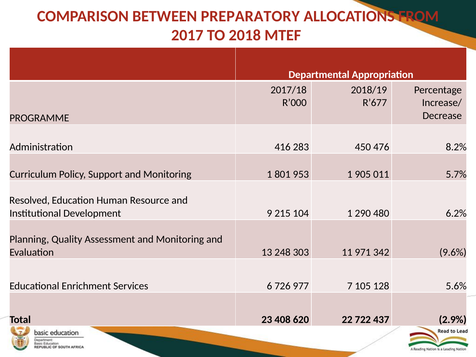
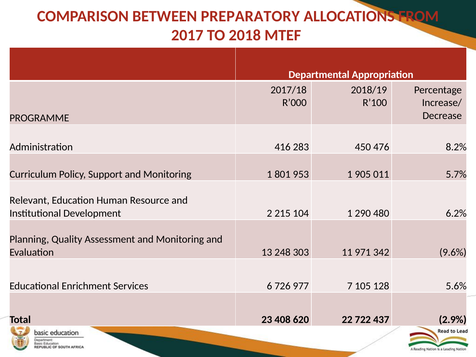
R’677: R’677 -> R’100
Resolved: Resolved -> Relevant
9: 9 -> 2
